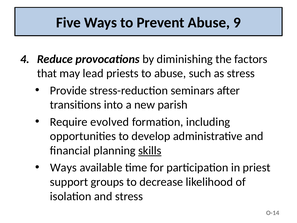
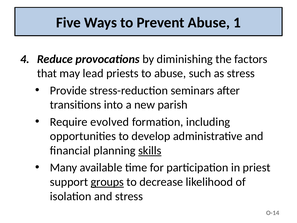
9: 9 -> 1
Ways at (63, 167): Ways -> Many
groups underline: none -> present
